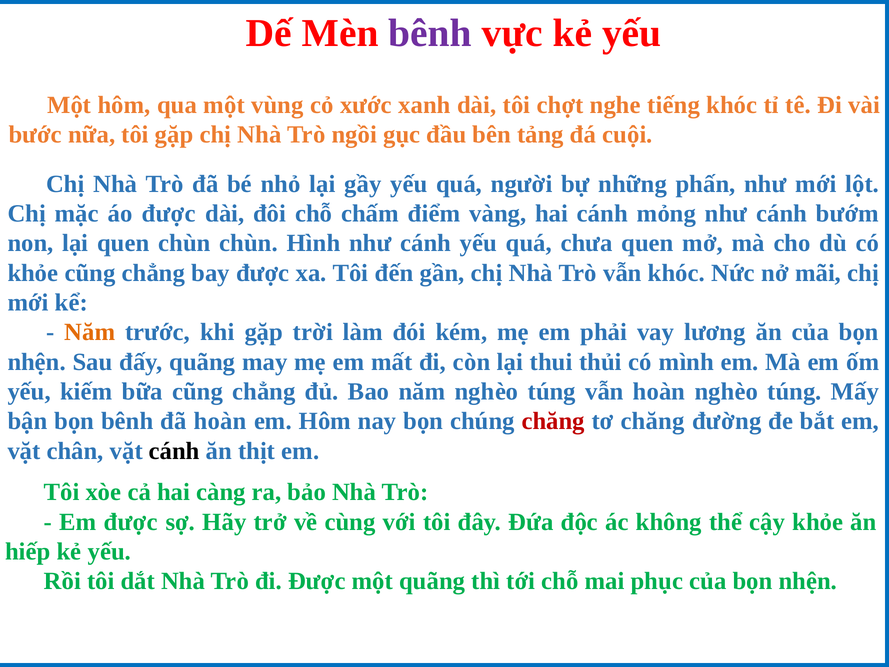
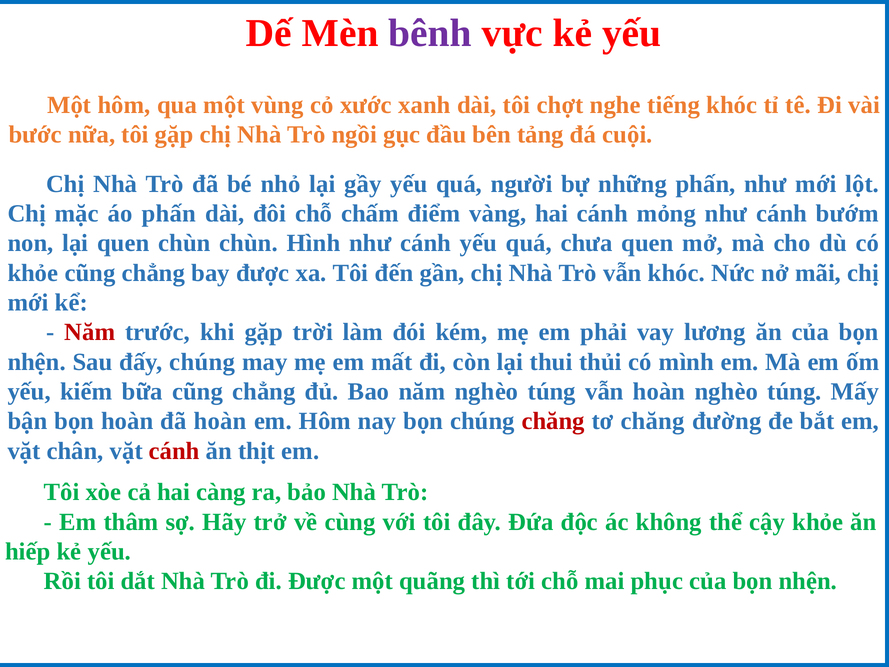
áo được: được -> phấn
Năm at (90, 332) colour: orange -> red
đấy quãng: quãng -> chúng
bọn bênh: bênh -> hoàn
cánh at (174, 451) colour: black -> red
Em được: được -> thâm
